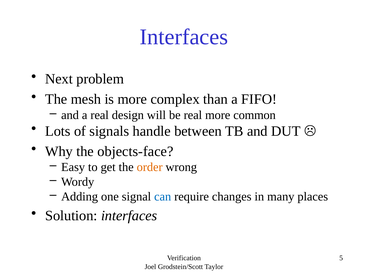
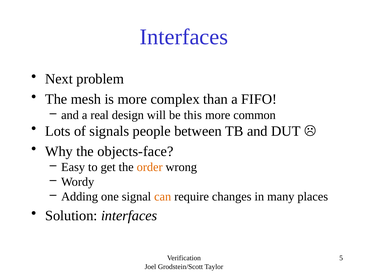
be real: real -> this
handle: handle -> people
can colour: blue -> orange
